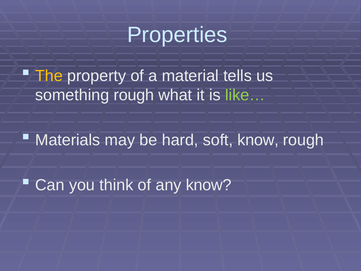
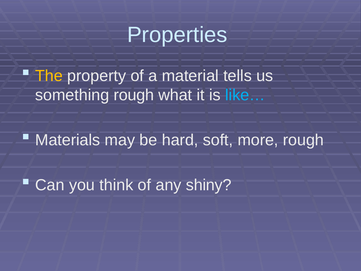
like… colour: light green -> light blue
soft know: know -> more
any know: know -> shiny
